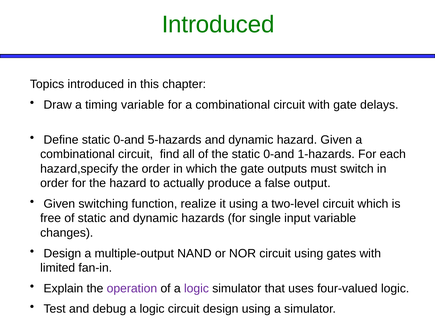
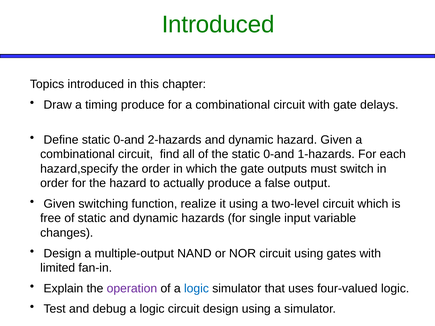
timing variable: variable -> produce
5-hazards: 5-hazards -> 2-hazards
logic at (196, 289) colour: purple -> blue
